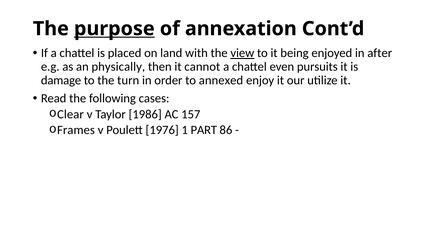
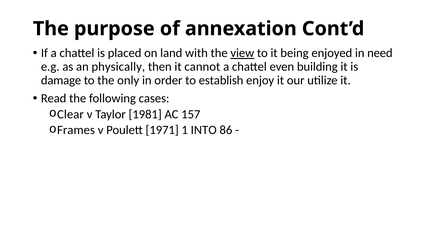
purpose underline: present -> none
after: after -> need
pursuits: pursuits -> building
turn: turn -> only
annexed: annexed -> establish
1986: 1986 -> 1981
1976: 1976 -> 1971
PART: PART -> INTO
